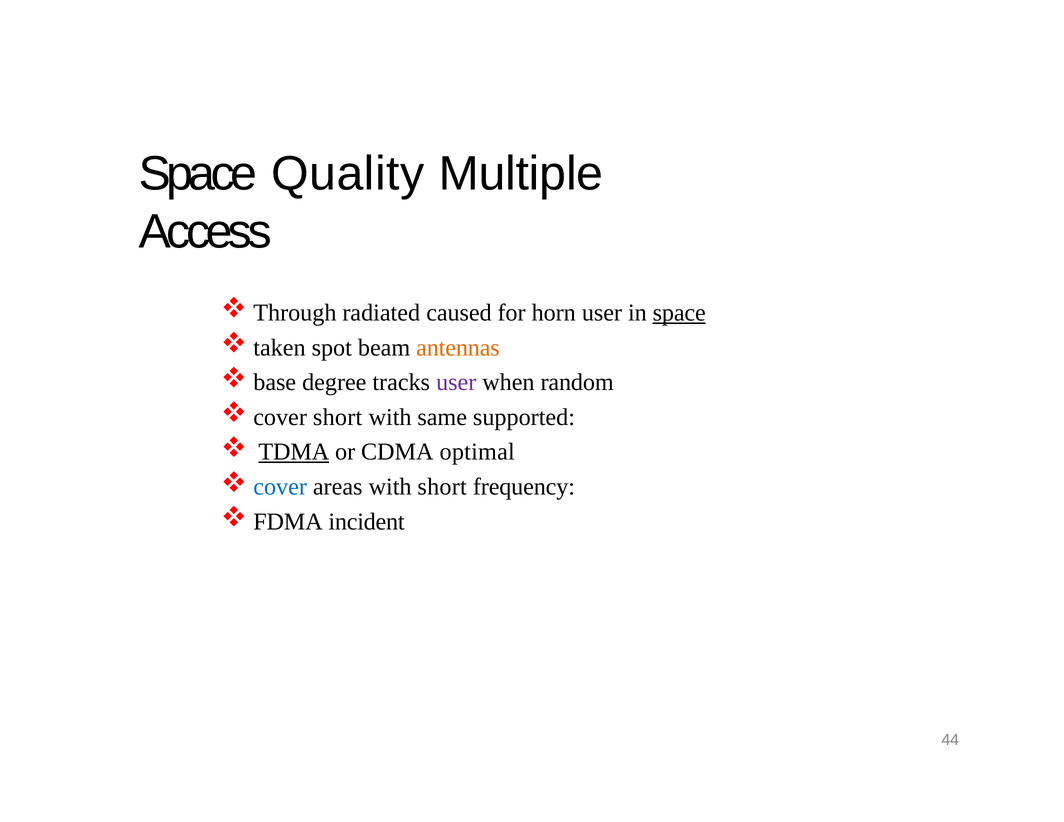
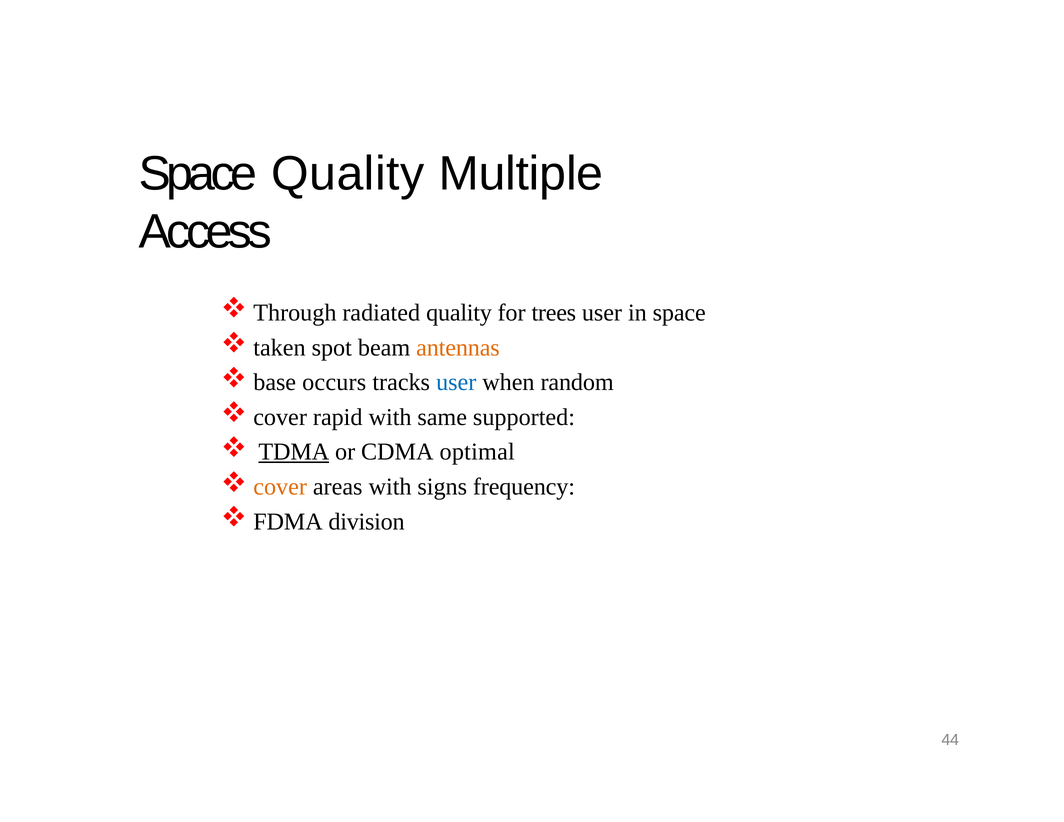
radiated caused: caused -> quality
horn: horn -> trees
space at (679, 313) underline: present -> none
degree: degree -> occurs
user at (456, 382) colour: purple -> blue
cover short: short -> rapid
cover at (280, 487) colour: blue -> orange
with short: short -> signs
incident: incident -> division
